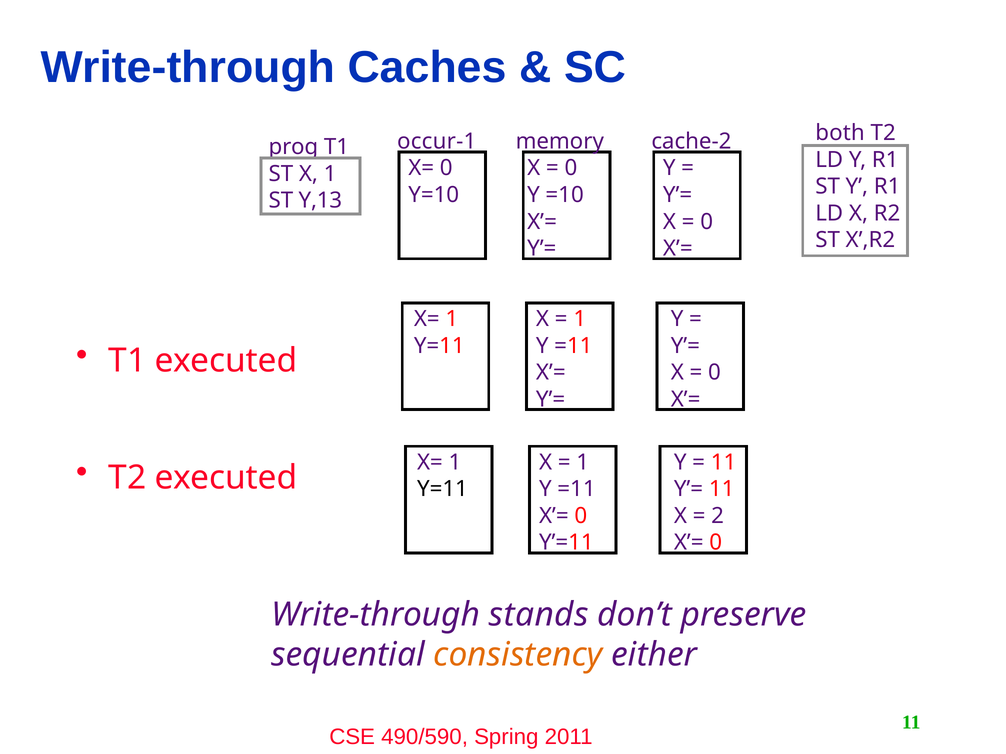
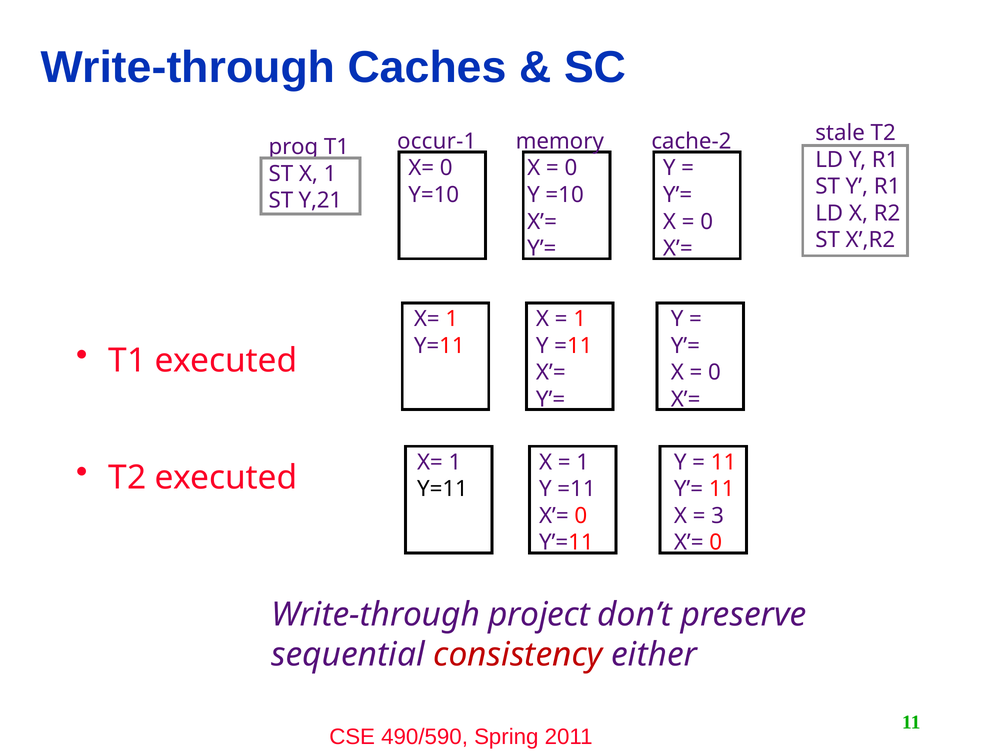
both: both -> stale
Y,13: Y,13 -> Y,21
2: 2 -> 3
stands: stands -> project
consistency colour: orange -> red
